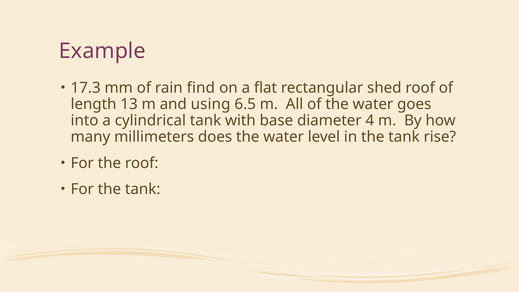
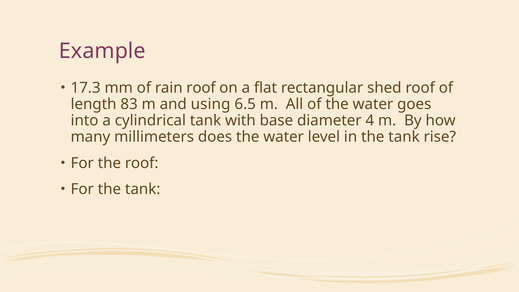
rain find: find -> roof
13: 13 -> 83
